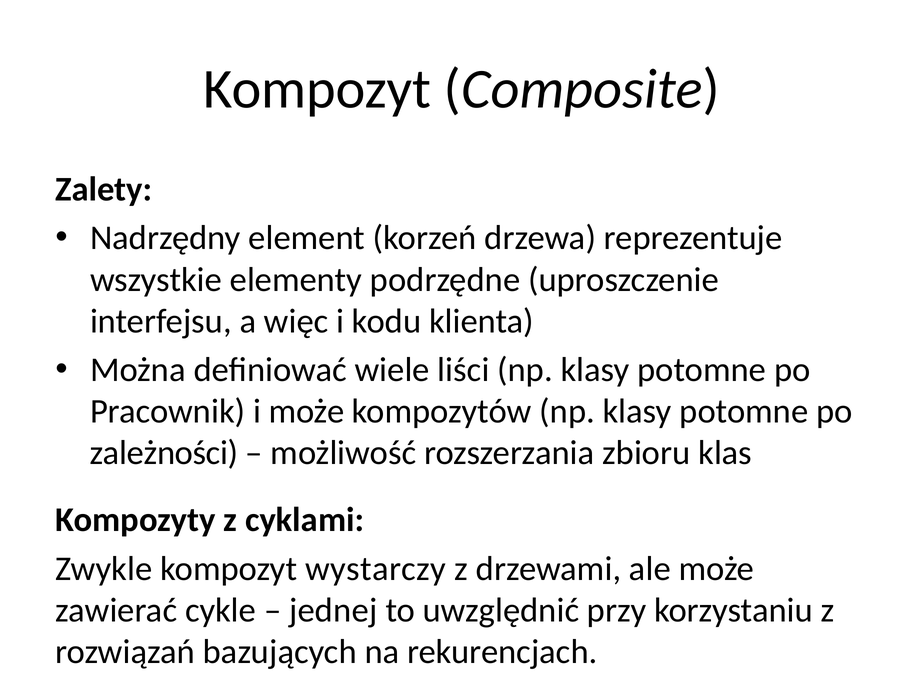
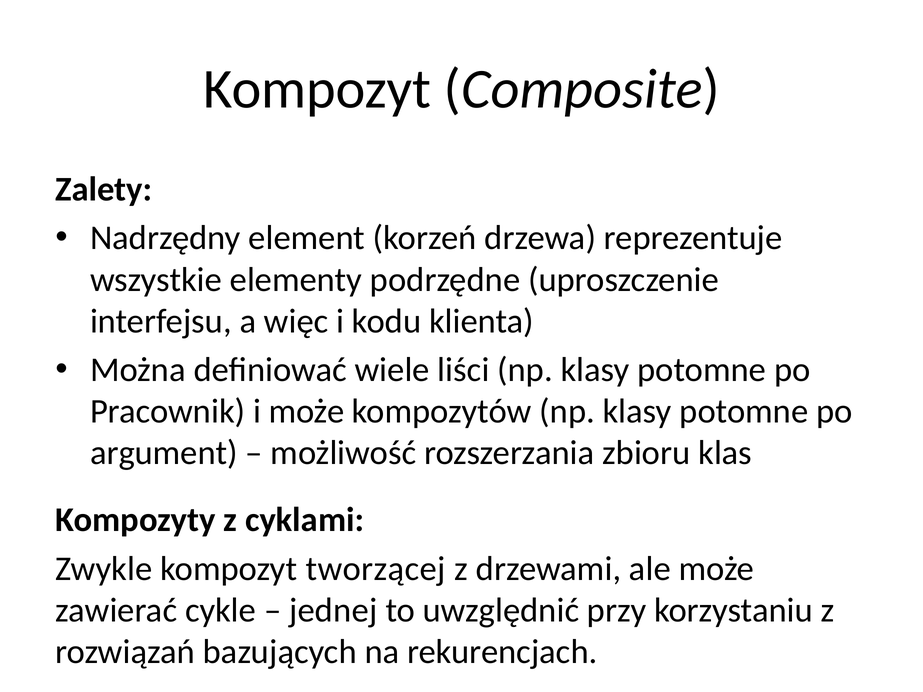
zależności: zależności -> argument
wystarczy: wystarczy -> tworzącej
